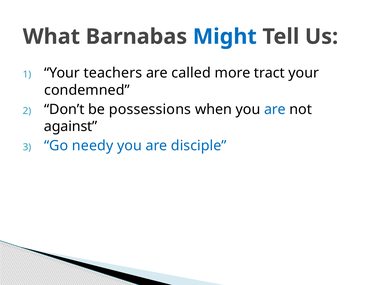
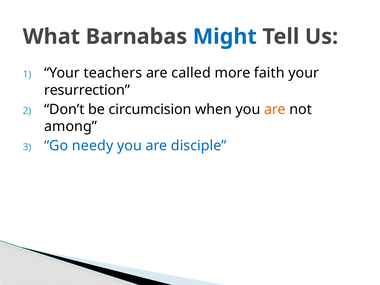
tract: tract -> faith
condemned: condemned -> resurrection
possessions: possessions -> circumcision
are at (275, 109) colour: blue -> orange
against: against -> among
